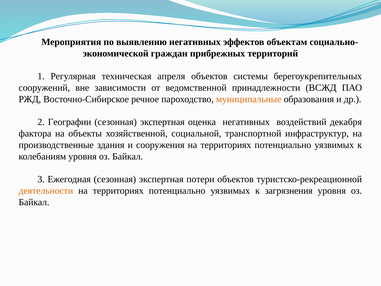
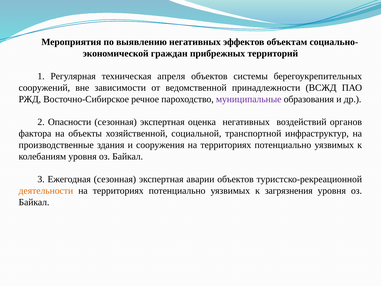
муниципальные colour: orange -> purple
Географии: Географии -> Опасности
декабря: декабря -> органов
потери: потери -> аварии
